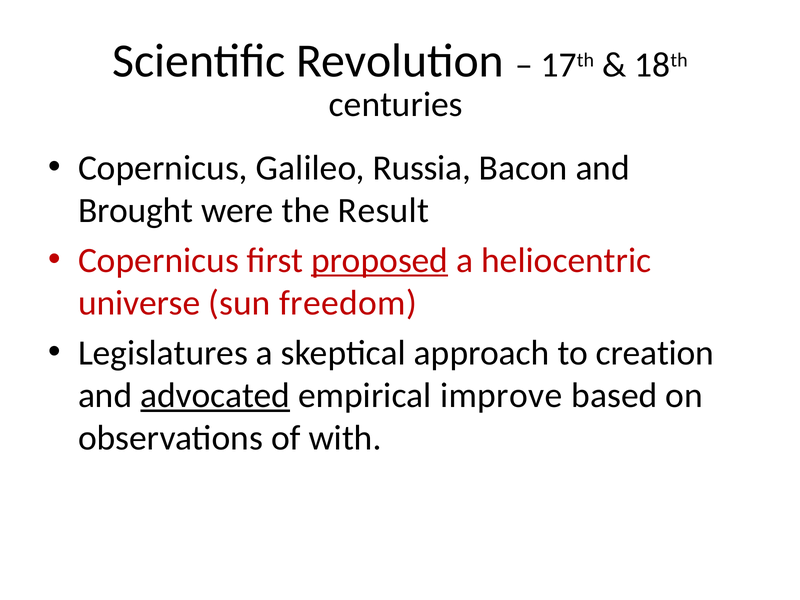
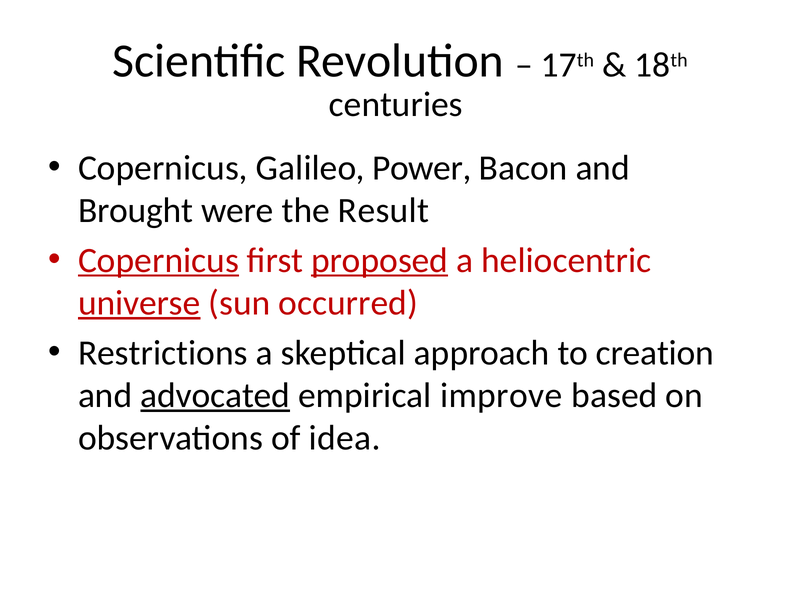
Russia: Russia -> Power
Copernicus at (158, 260) underline: none -> present
universe underline: none -> present
freedom: freedom -> occurred
Legislatures: Legislatures -> Restrictions
with: with -> idea
